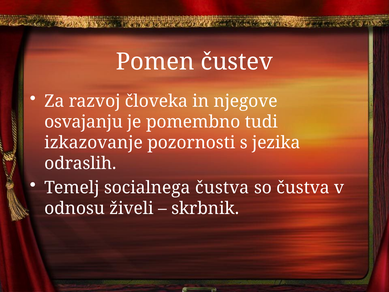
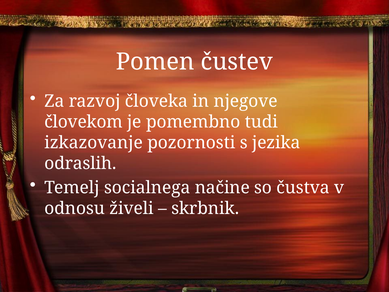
osvajanju: osvajanju -> človekom
socialnega čustva: čustva -> načine
